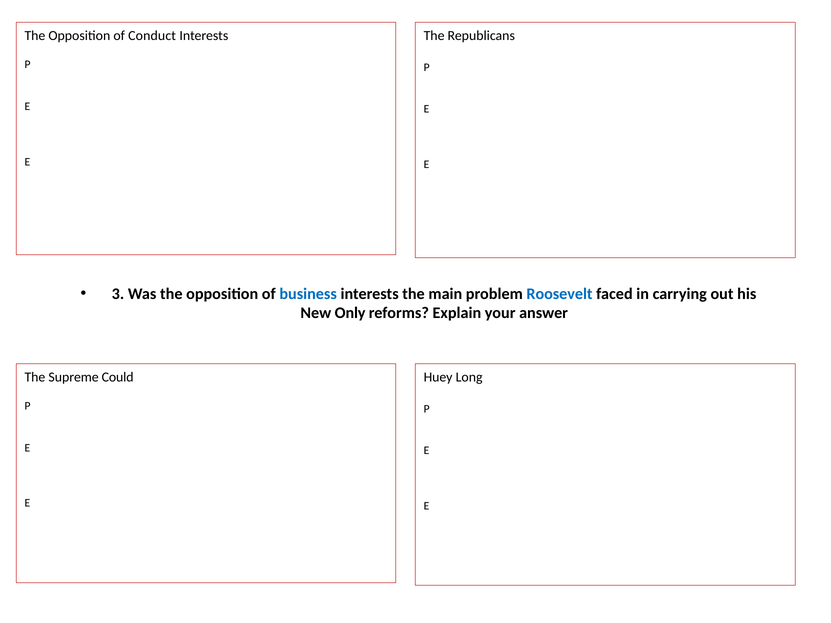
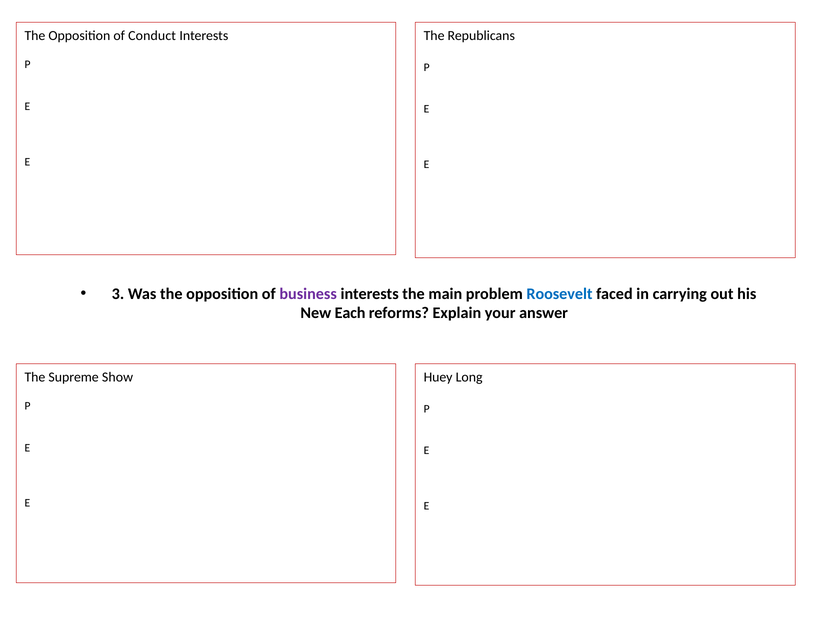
business colour: blue -> purple
Only: Only -> Each
Could: Could -> Show
